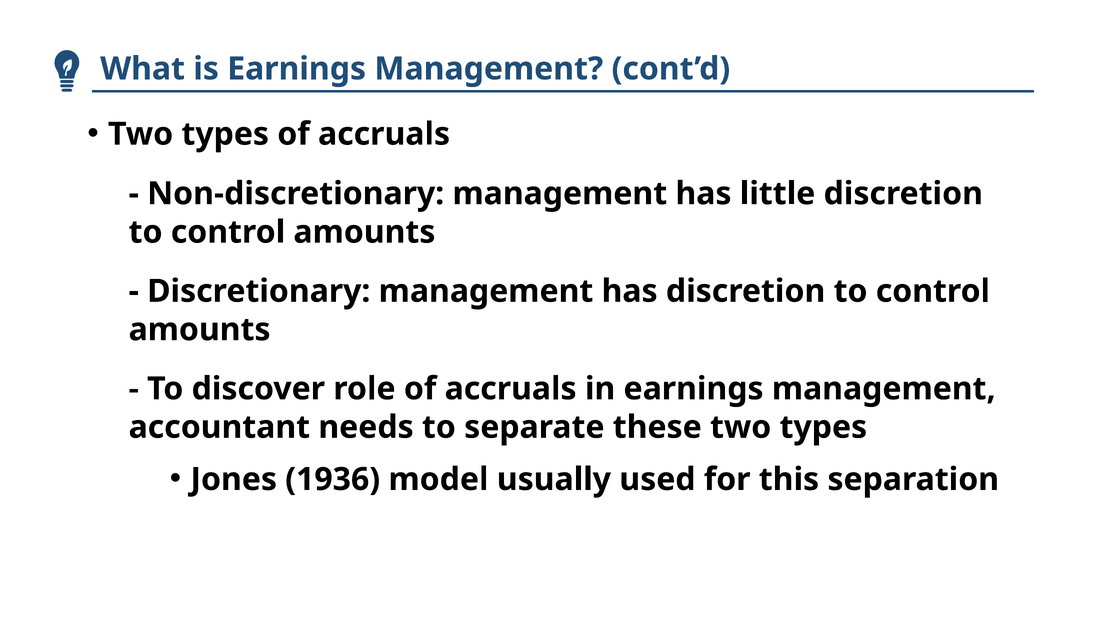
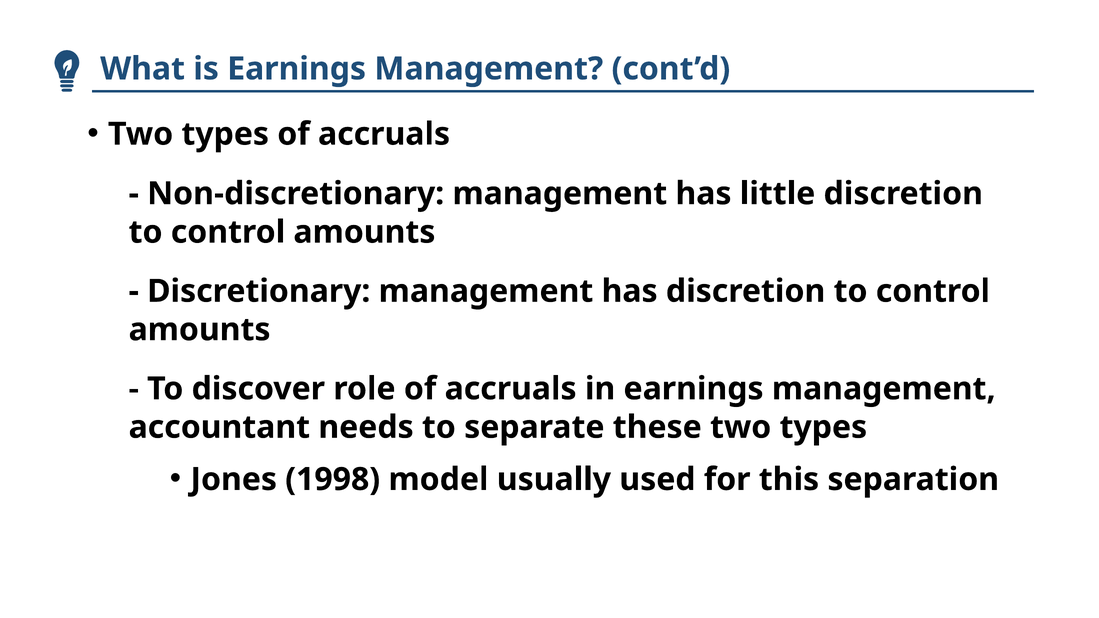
1936: 1936 -> 1998
